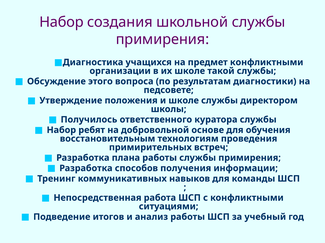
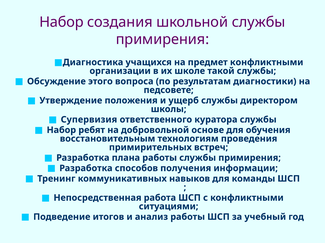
и школе: школе -> ущерб
Получилось: Получилось -> Супервизия
